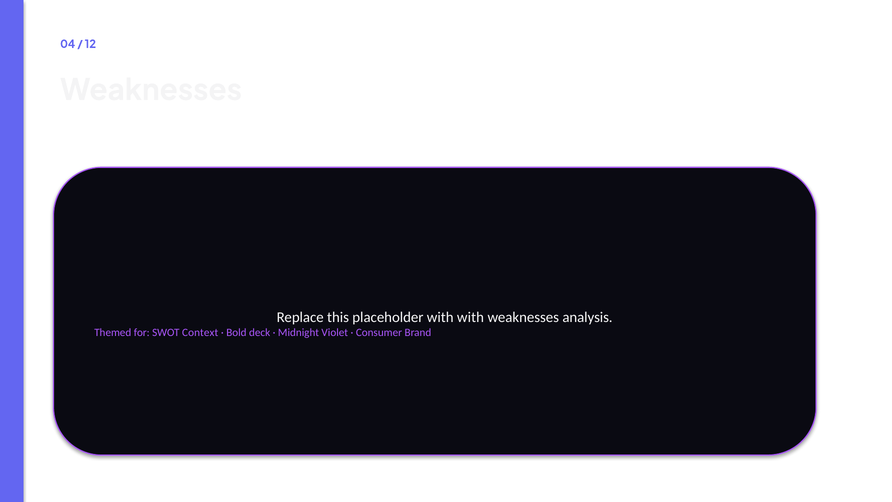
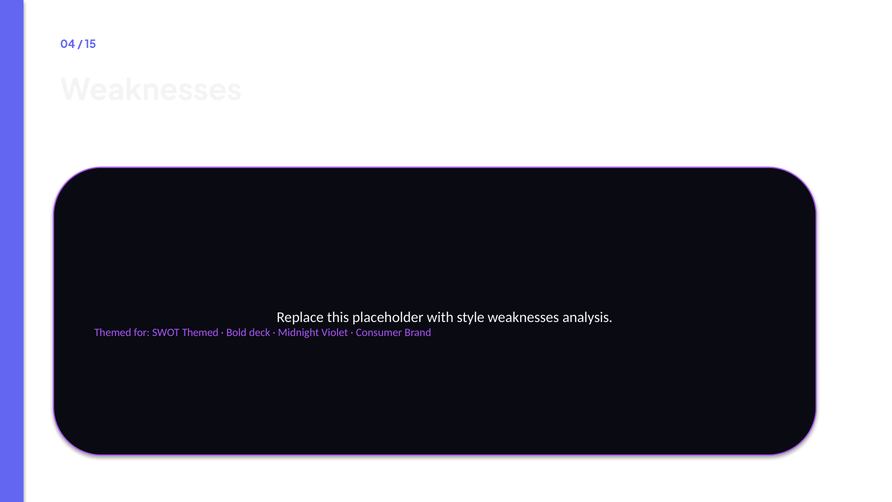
12: 12 -> 15
with with: with -> style
SWOT Context: Context -> Themed
